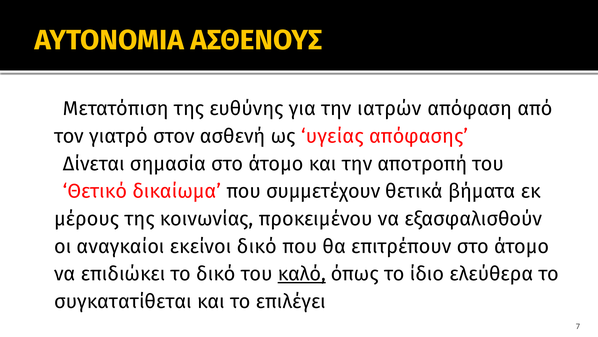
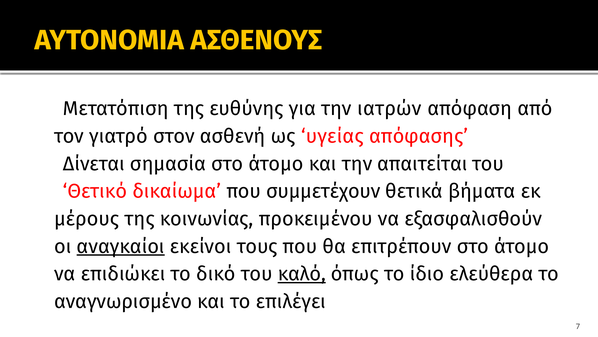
αποτροπή: αποτροπή -> απαιτείται
αναγκαίοι underline: none -> present
εκείνοι δικό: δικό -> τους
συγκατατίθεται: συγκατατίθεται -> αναγνωρισμένο
